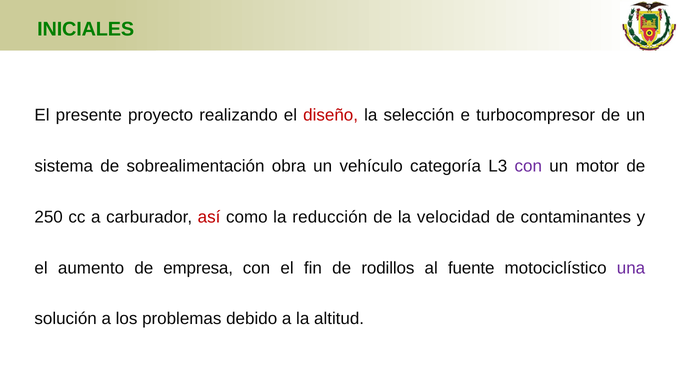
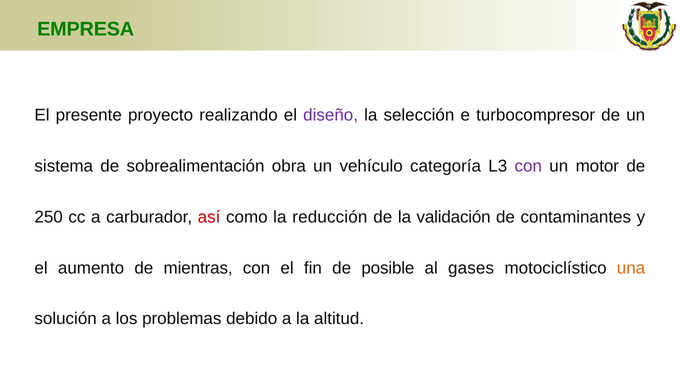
INICIALES: INICIALES -> EMPRESA
diseño colour: red -> purple
velocidad: velocidad -> validación
empresa: empresa -> mientras
rodillos: rodillos -> posible
fuente: fuente -> gases
una colour: purple -> orange
